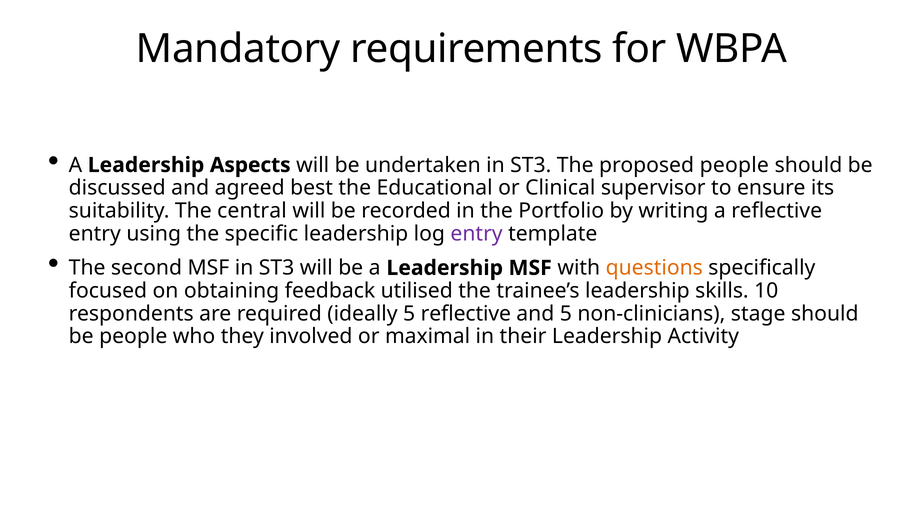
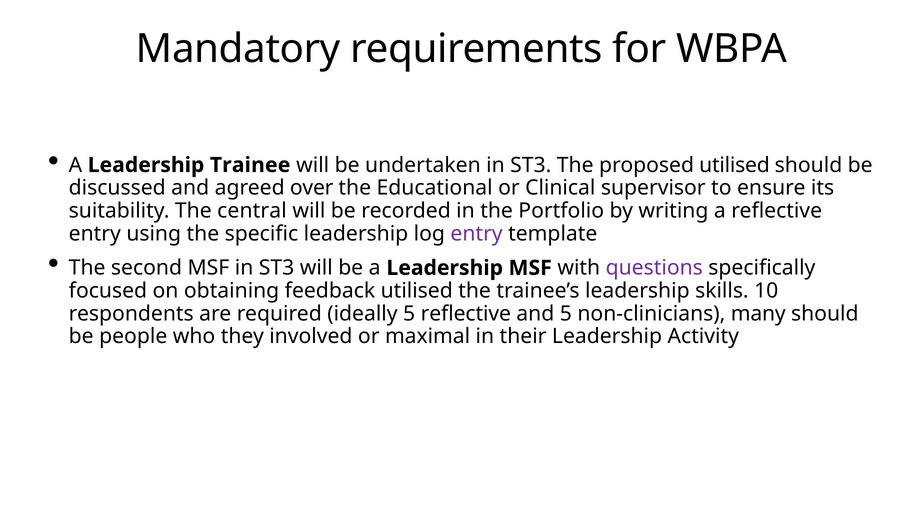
Aspects: Aspects -> Trainee
proposed people: people -> utilised
best: best -> over
questions colour: orange -> purple
stage: stage -> many
